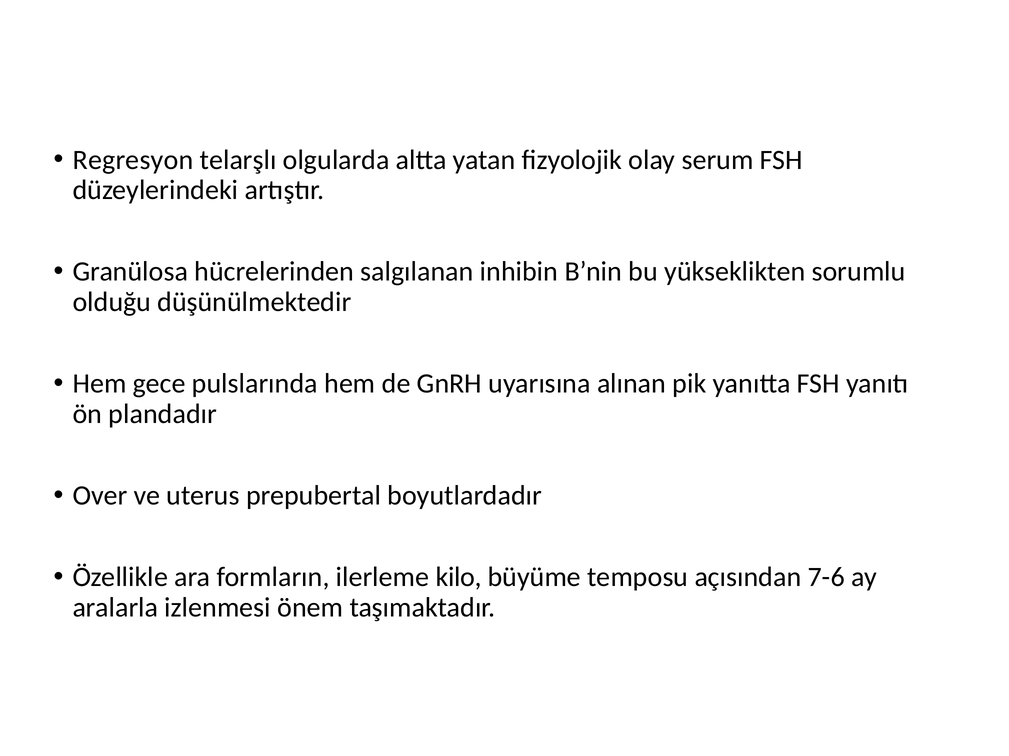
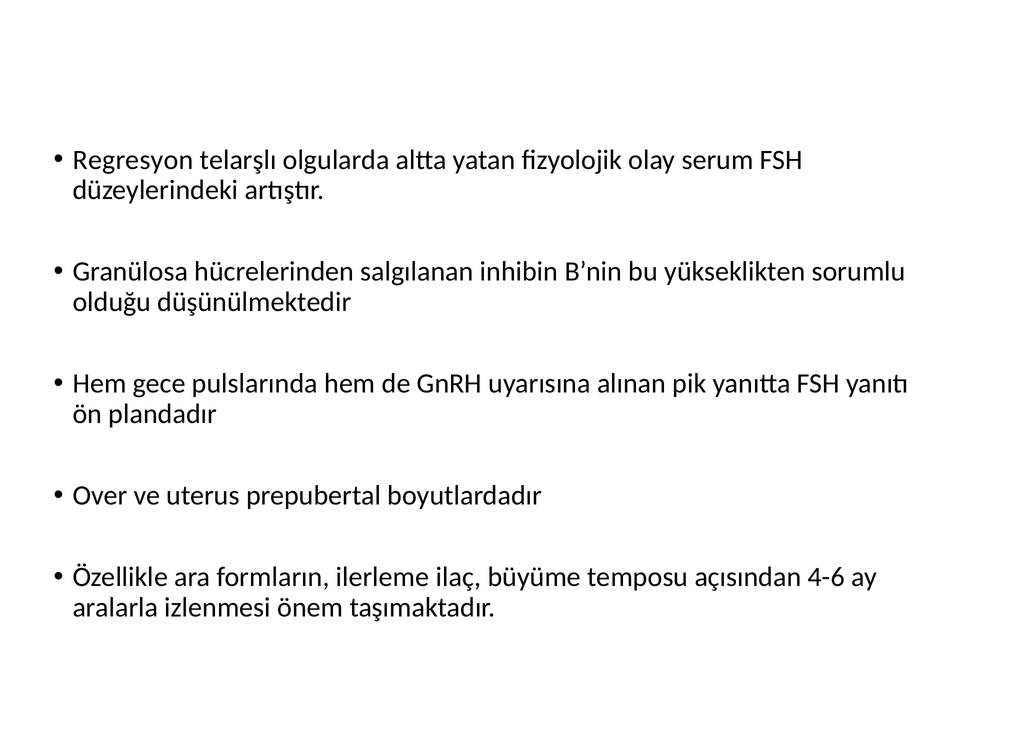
kilo: kilo -> ilaç
7-6: 7-6 -> 4-6
